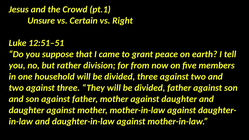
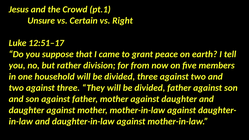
12:51–51: 12:51–51 -> 12:51–17
